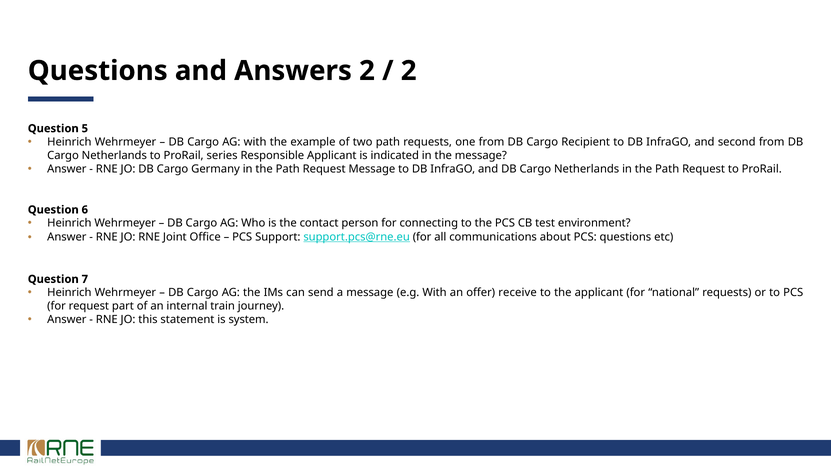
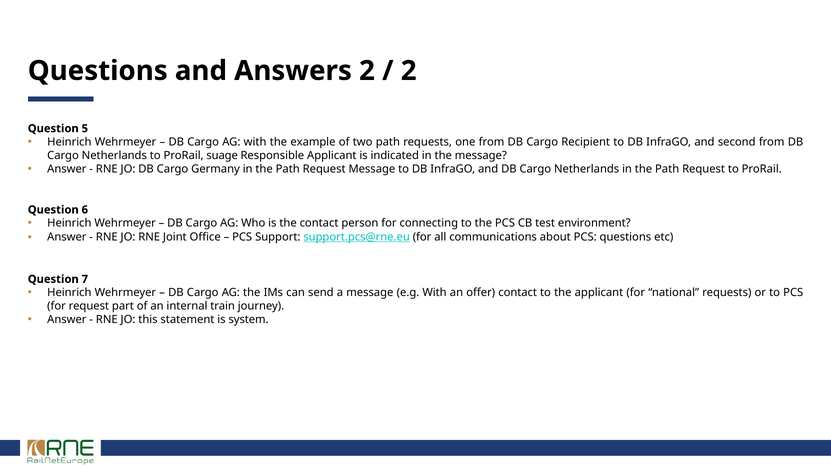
series: series -> suage
offer receive: receive -> contact
